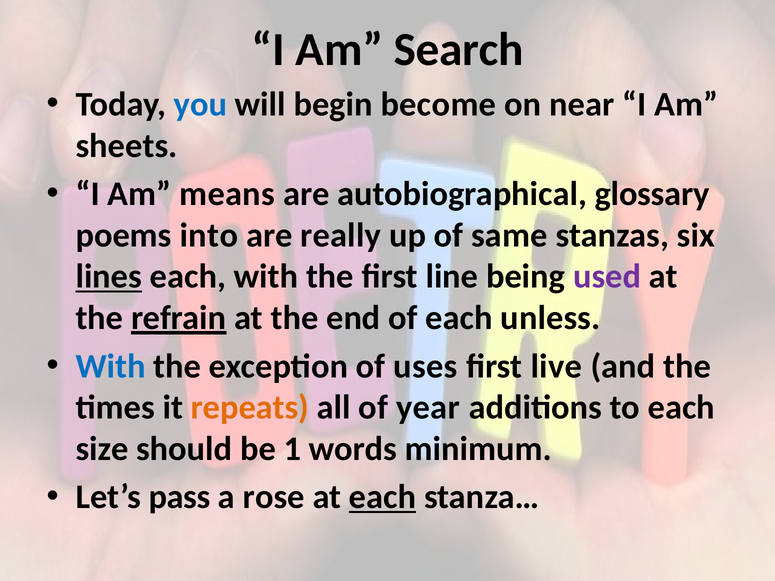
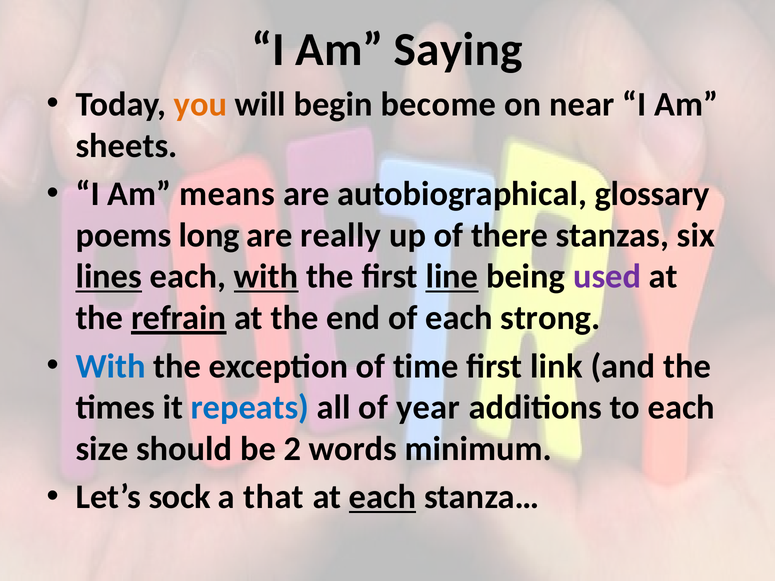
Search: Search -> Saying
you colour: blue -> orange
into: into -> long
same: same -> there
with at (266, 277) underline: none -> present
line underline: none -> present
unless: unless -> strong
uses: uses -> time
live: live -> link
repeats colour: orange -> blue
1: 1 -> 2
pass: pass -> sock
rose: rose -> that
